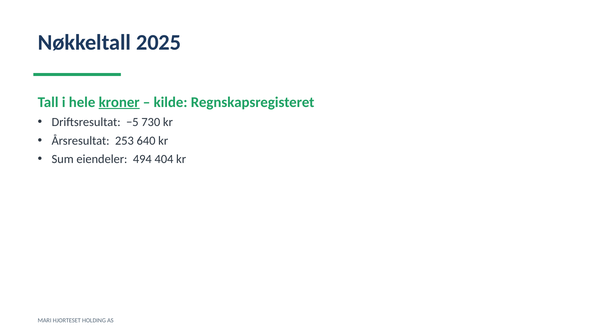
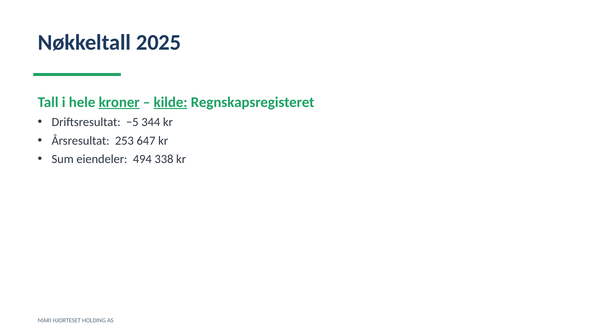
kilde underline: none -> present
730: 730 -> 344
640: 640 -> 647
404: 404 -> 338
